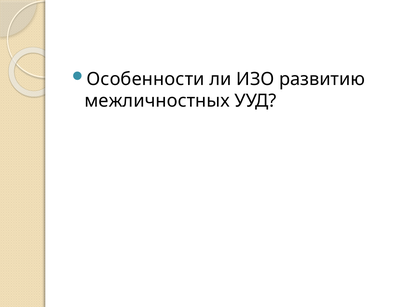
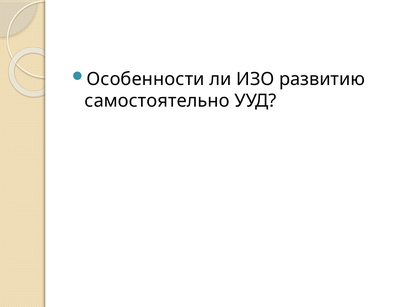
межличностных: межличностных -> самостоятельно
